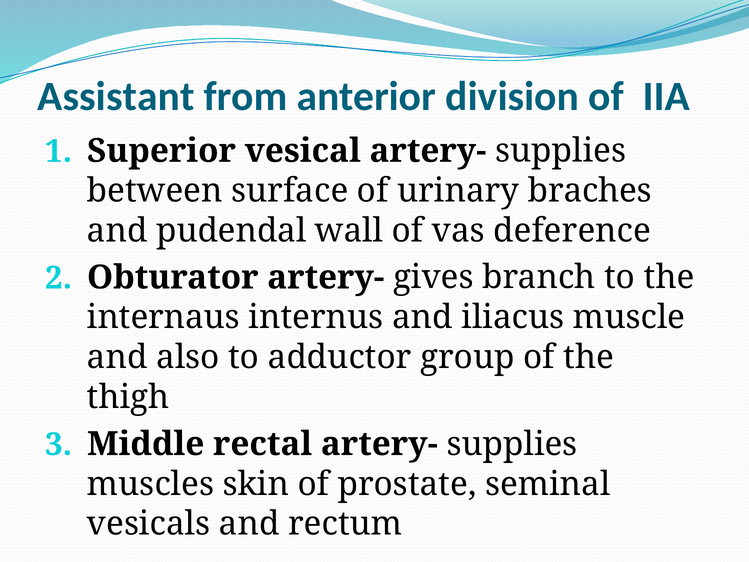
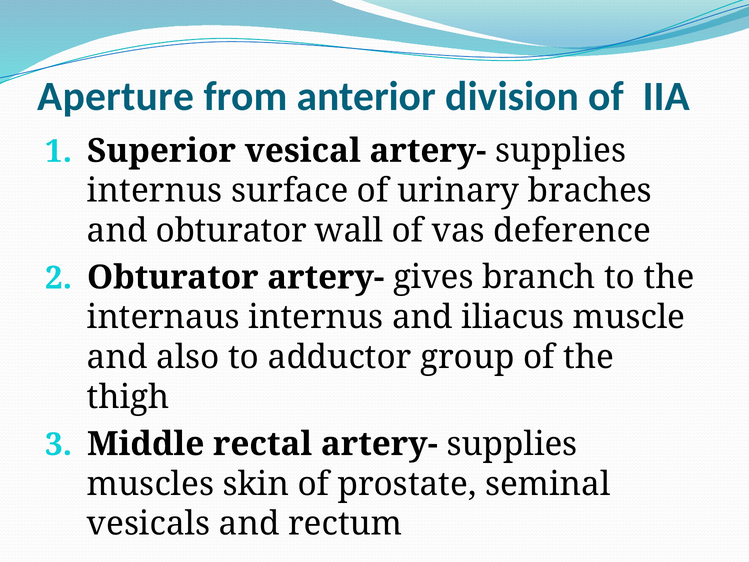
Assistant: Assistant -> Aperture
between at (155, 191): between -> internus
and pudendal: pudendal -> obturator
